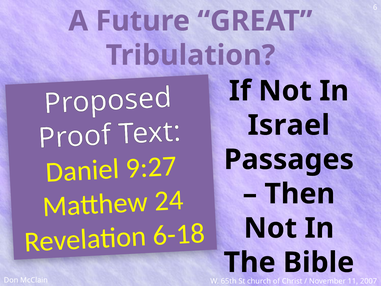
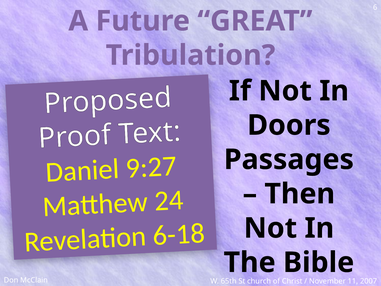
Israel: Israel -> Doors
